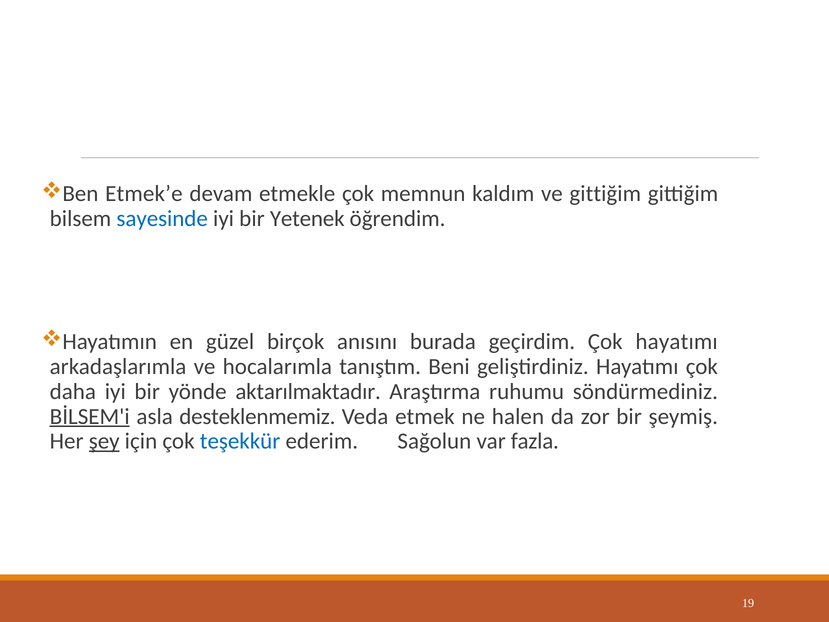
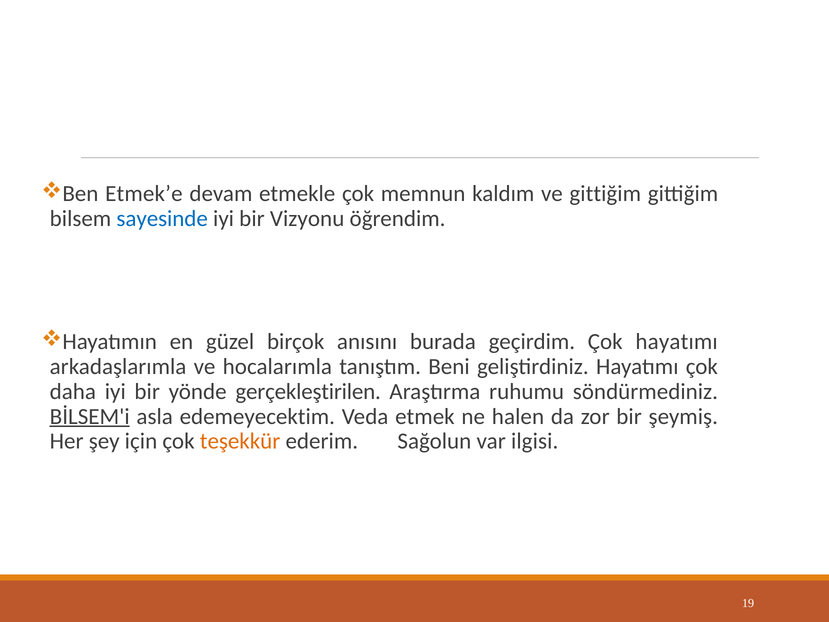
Yetenek: Yetenek -> Vizyonu
aktarılmaktadır: aktarılmaktadır -> gerçekleştirilen
desteklenmemiz: desteklenmemiz -> edemeyecektim
şey underline: present -> none
teşekkür colour: blue -> orange
fazla: fazla -> ilgisi
